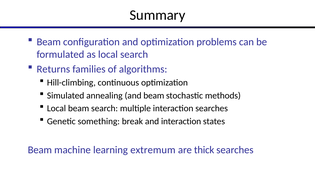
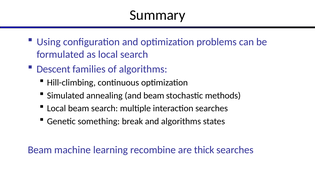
Beam at (49, 42): Beam -> Using
Returns: Returns -> Descent
and interaction: interaction -> algorithms
extremum: extremum -> recombine
